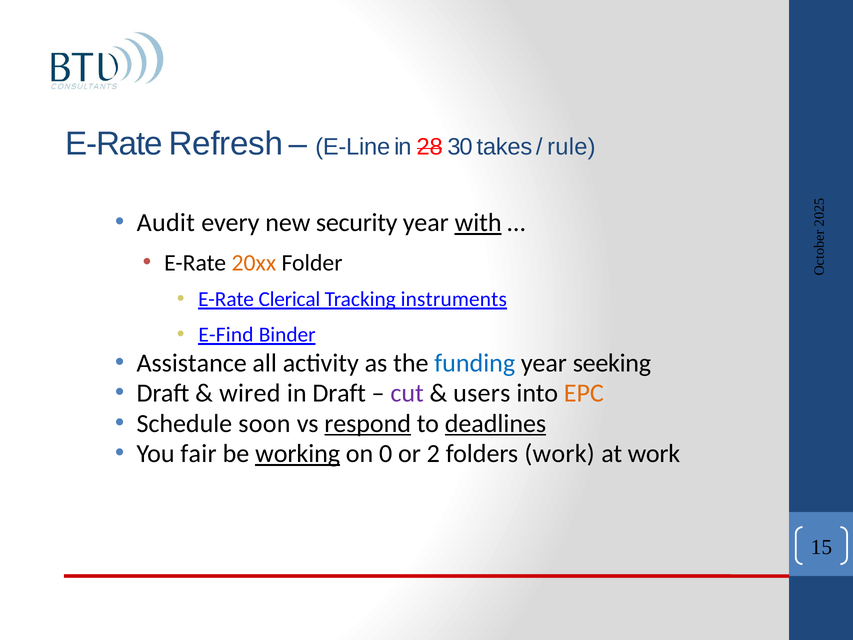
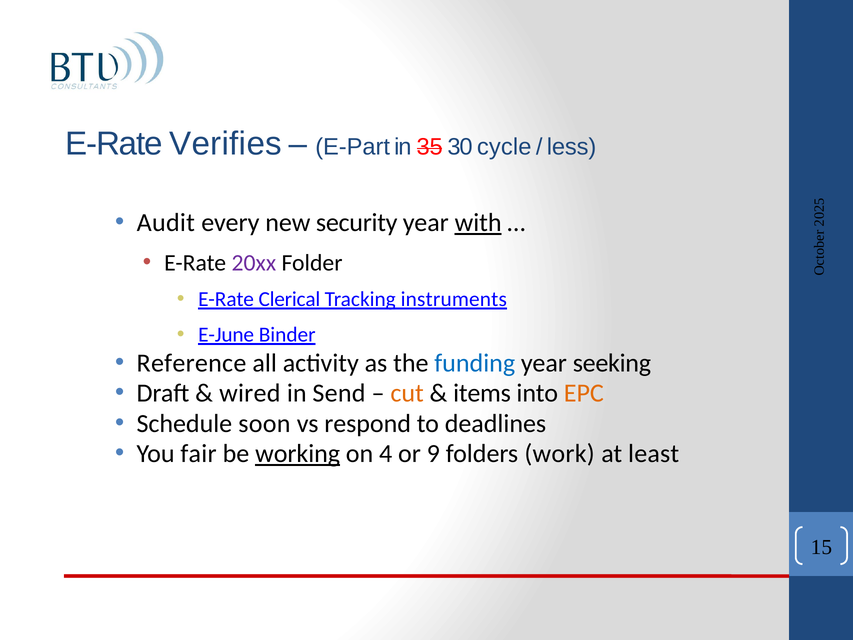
Refresh: Refresh -> Verifies
E-Line: E-Line -> E-Part
28: 28 -> 35
takes: takes -> cycle
rule: rule -> less
20xx colour: orange -> purple
E-Find: E-Find -> E-June
Assistance: Assistance -> Reference
in Draft: Draft -> Send
cut colour: purple -> orange
users: users -> items
respond underline: present -> none
deadlines underline: present -> none
on 0: 0 -> 4
or 2: 2 -> 9
at work: work -> least
